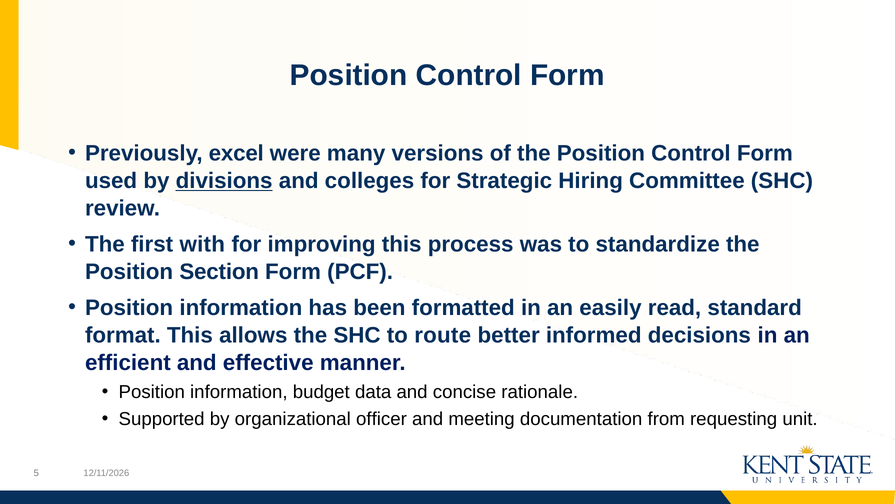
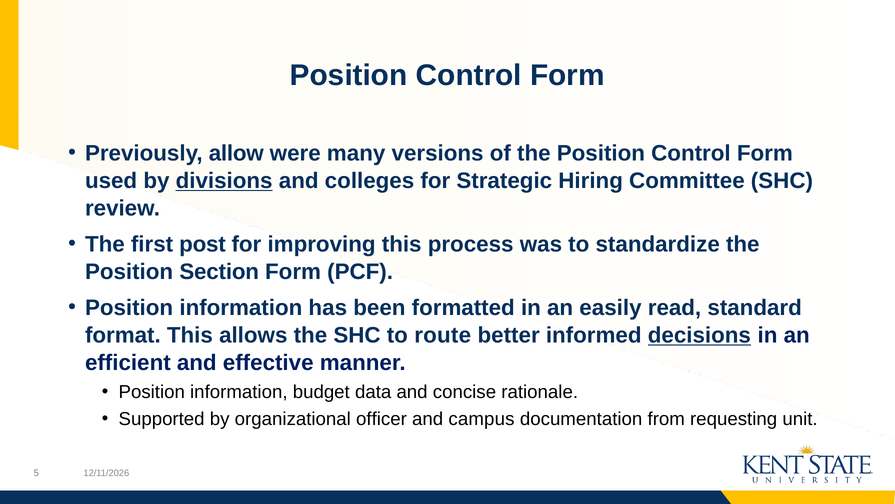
excel: excel -> allow
with: with -> post
decisions underline: none -> present
meeting: meeting -> campus
